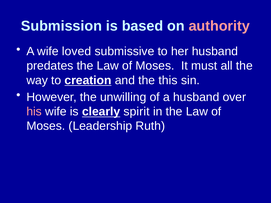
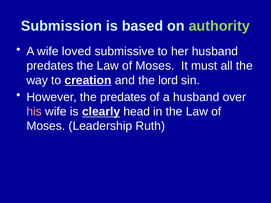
authority colour: pink -> light green
this: this -> lord
the unwilling: unwilling -> predates
spirit: spirit -> head
